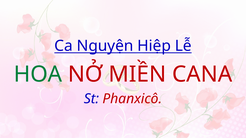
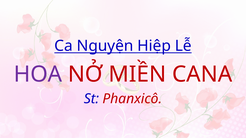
HOA colour: green -> purple
